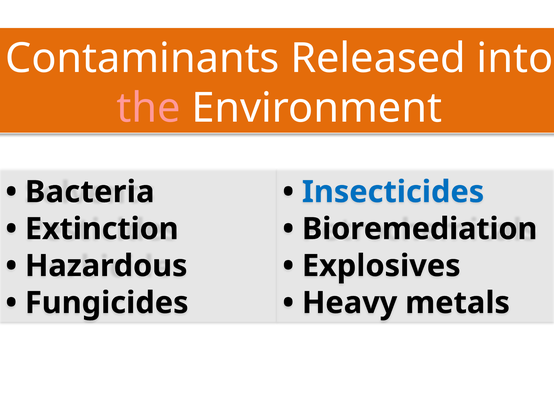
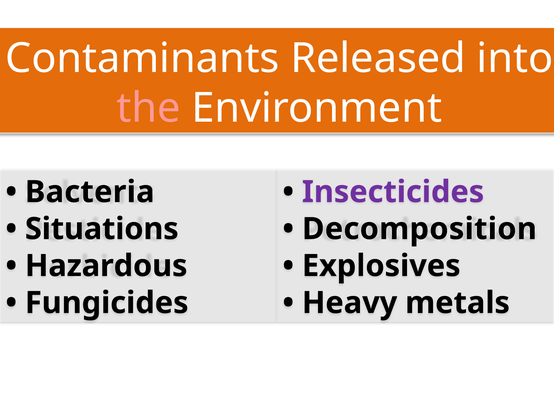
Insecticides colour: blue -> purple
Extinction: Extinction -> Situations
Bioremediation: Bioremediation -> Decomposition
